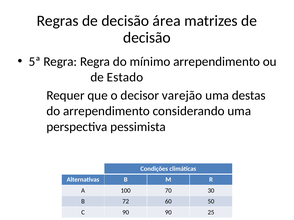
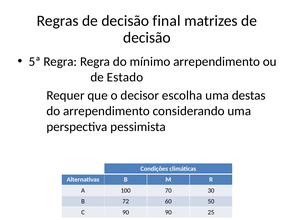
área: área -> final
varejão: varejão -> escolha
